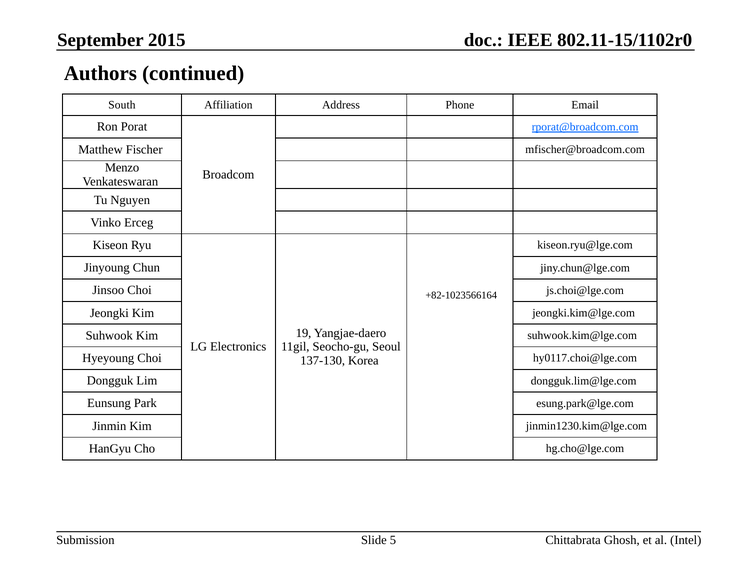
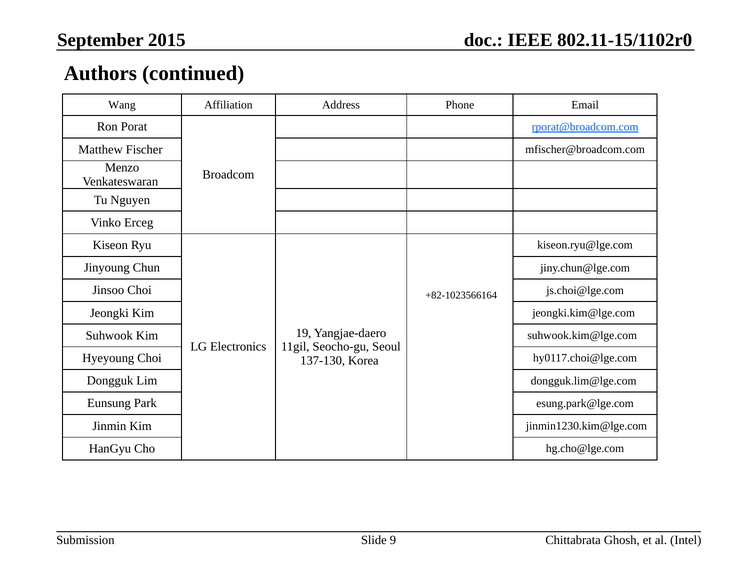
South: South -> Wang
5: 5 -> 9
